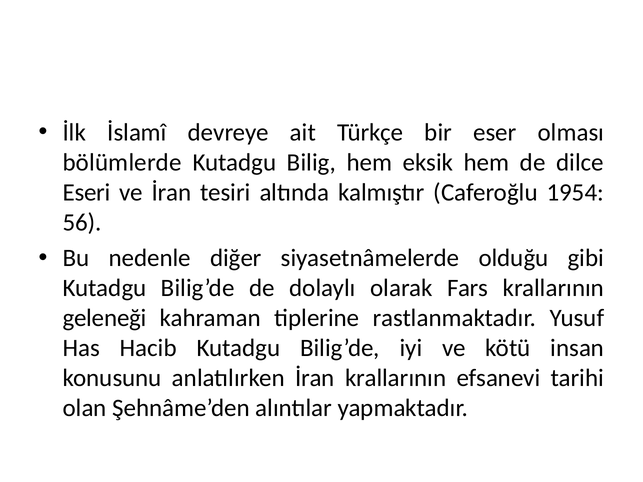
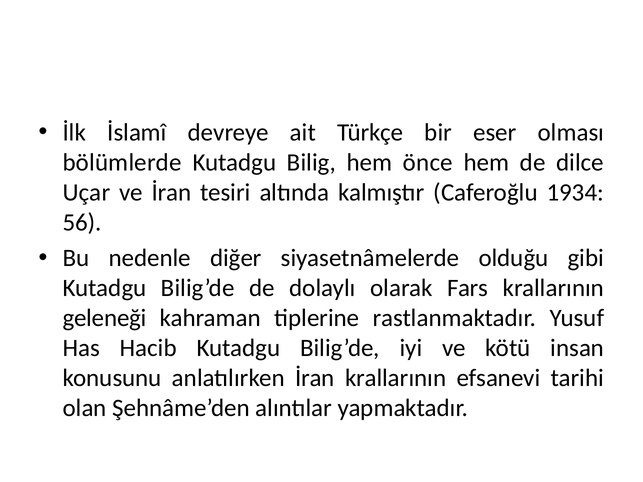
eksik: eksik -> önce
Eseri: Eseri -> Uçar
1954: 1954 -> 1934
